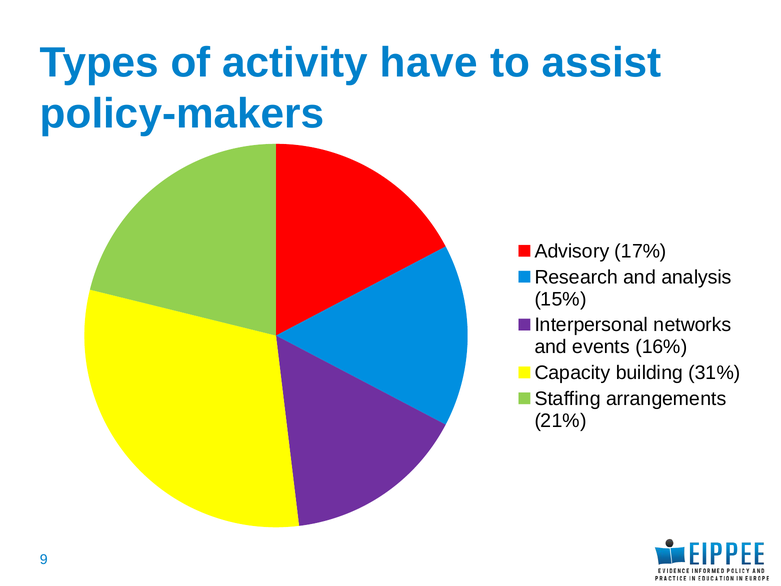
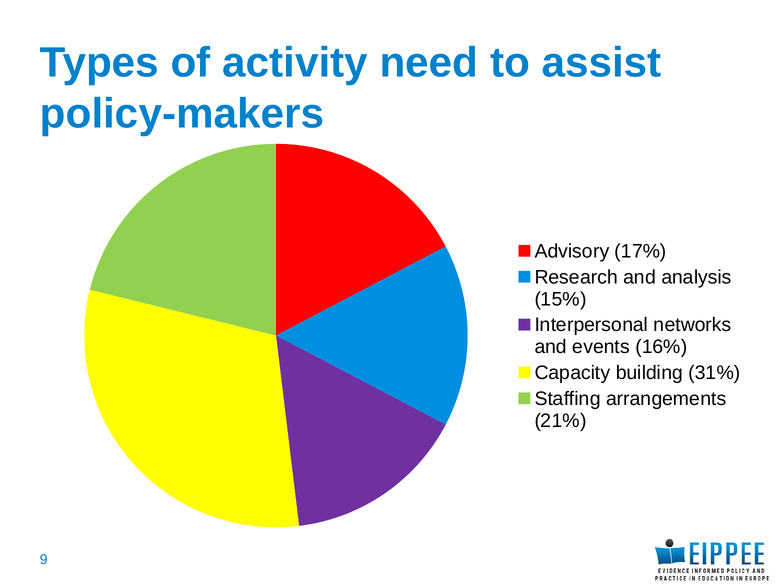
have: have -> need
